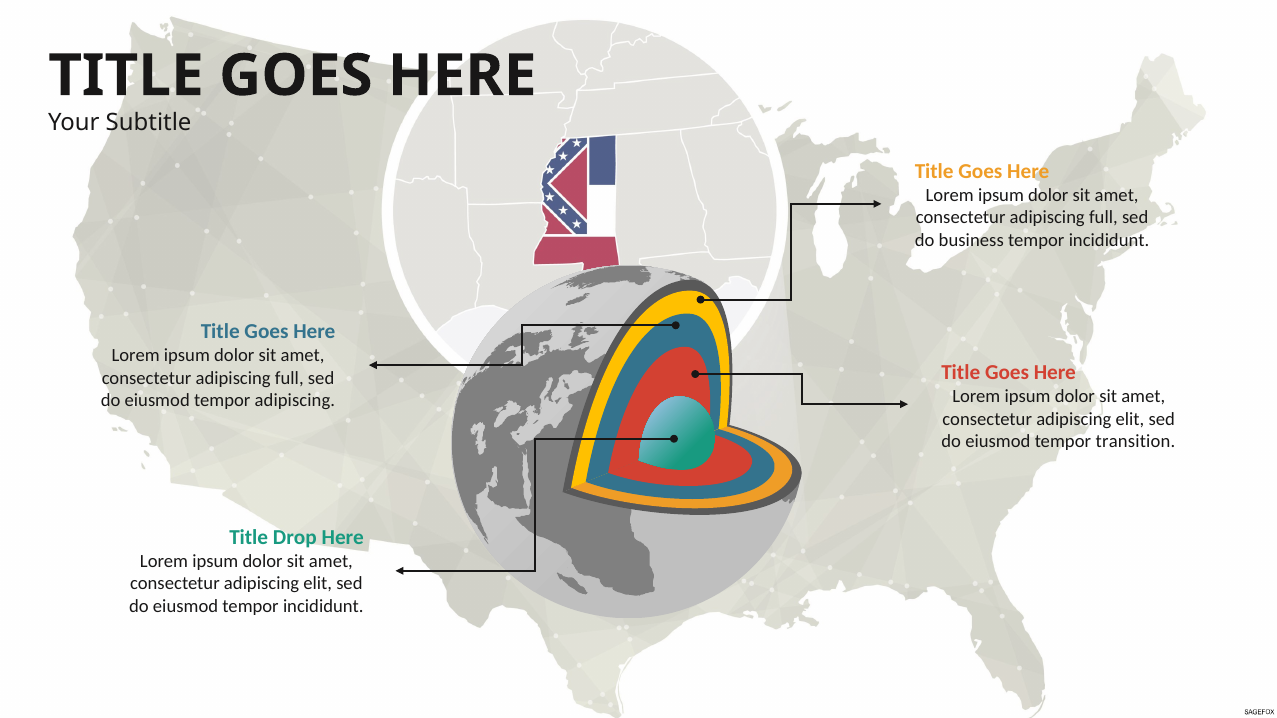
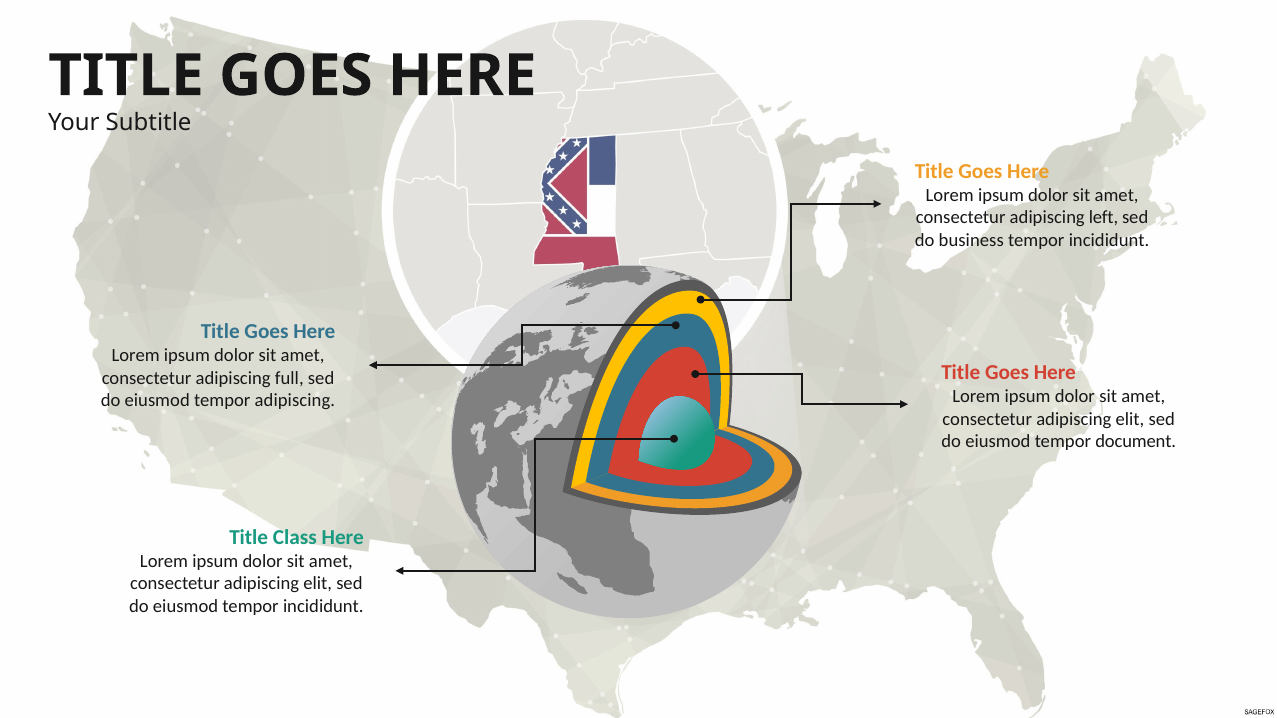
full at (1103, 218): full -> left
transition: transition -> document
Drop: Drop -> Class
